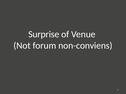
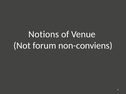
Surprise: Surprise -> Notions
